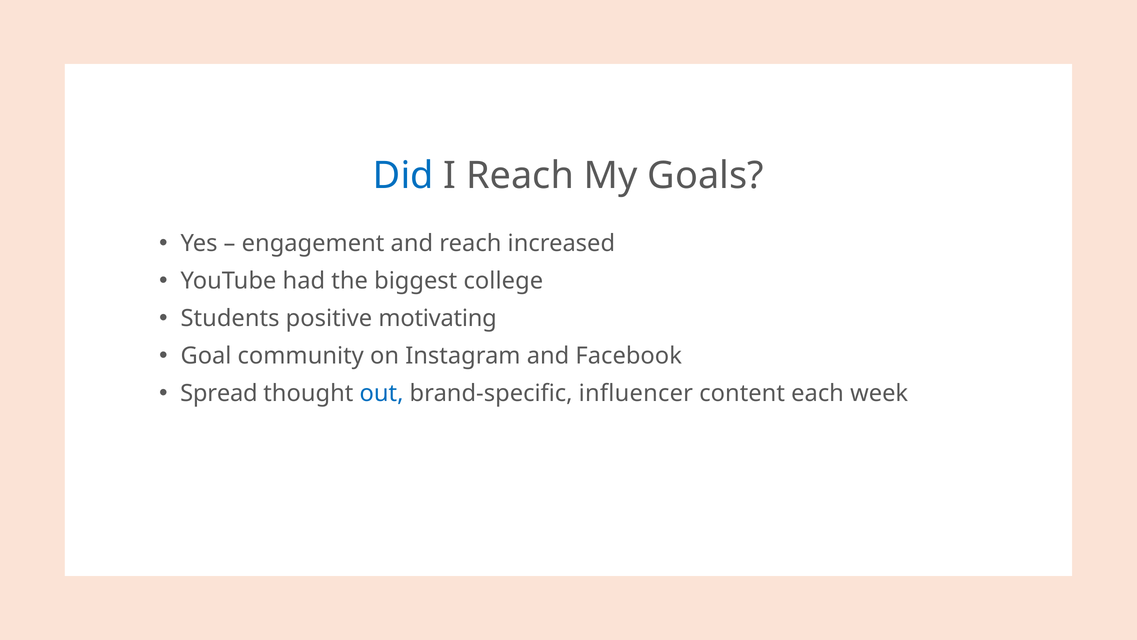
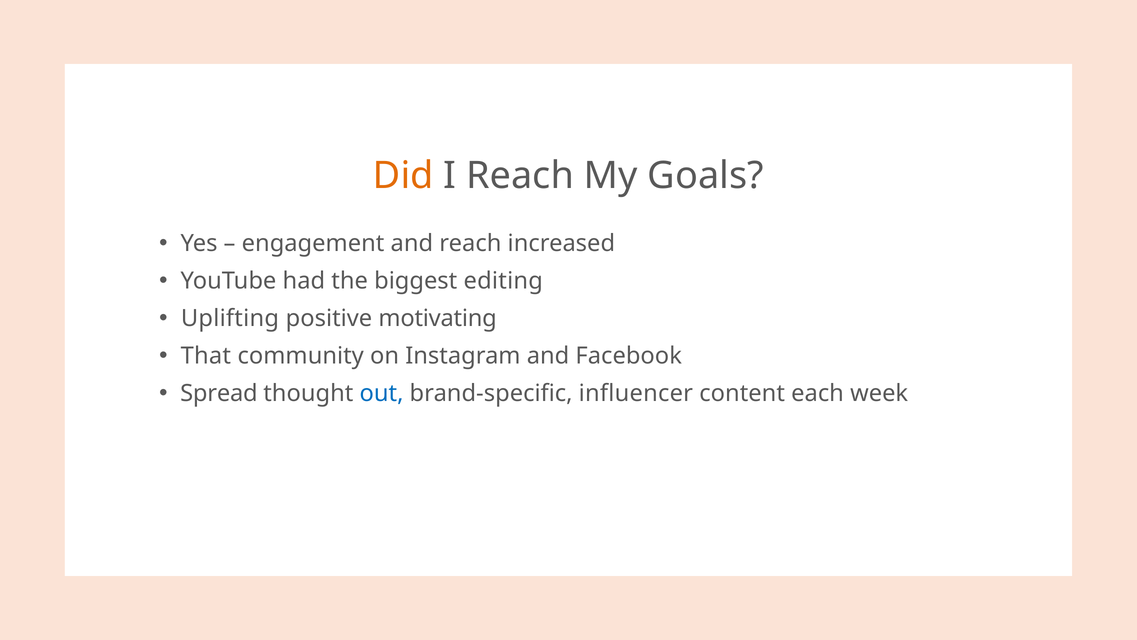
Did colour: blue -> orange
college: college -> editing
Students: Students -> Uplifting
Goal: Goal -> That
